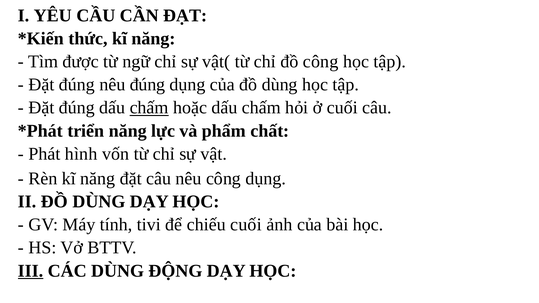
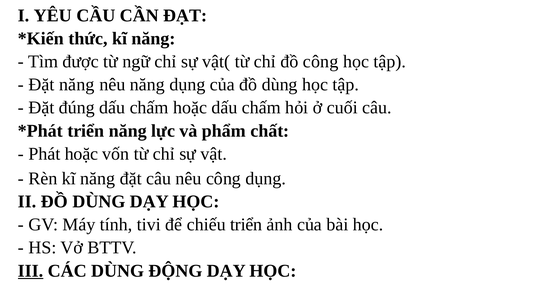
đúng at (77, 85): đúng -> năng
nêu đúng: đúng -> năng
chấm at (149, 108) underline: present -> none
Phát hình: hình -> hoặc
chiếu cuối: cuối -> triển
